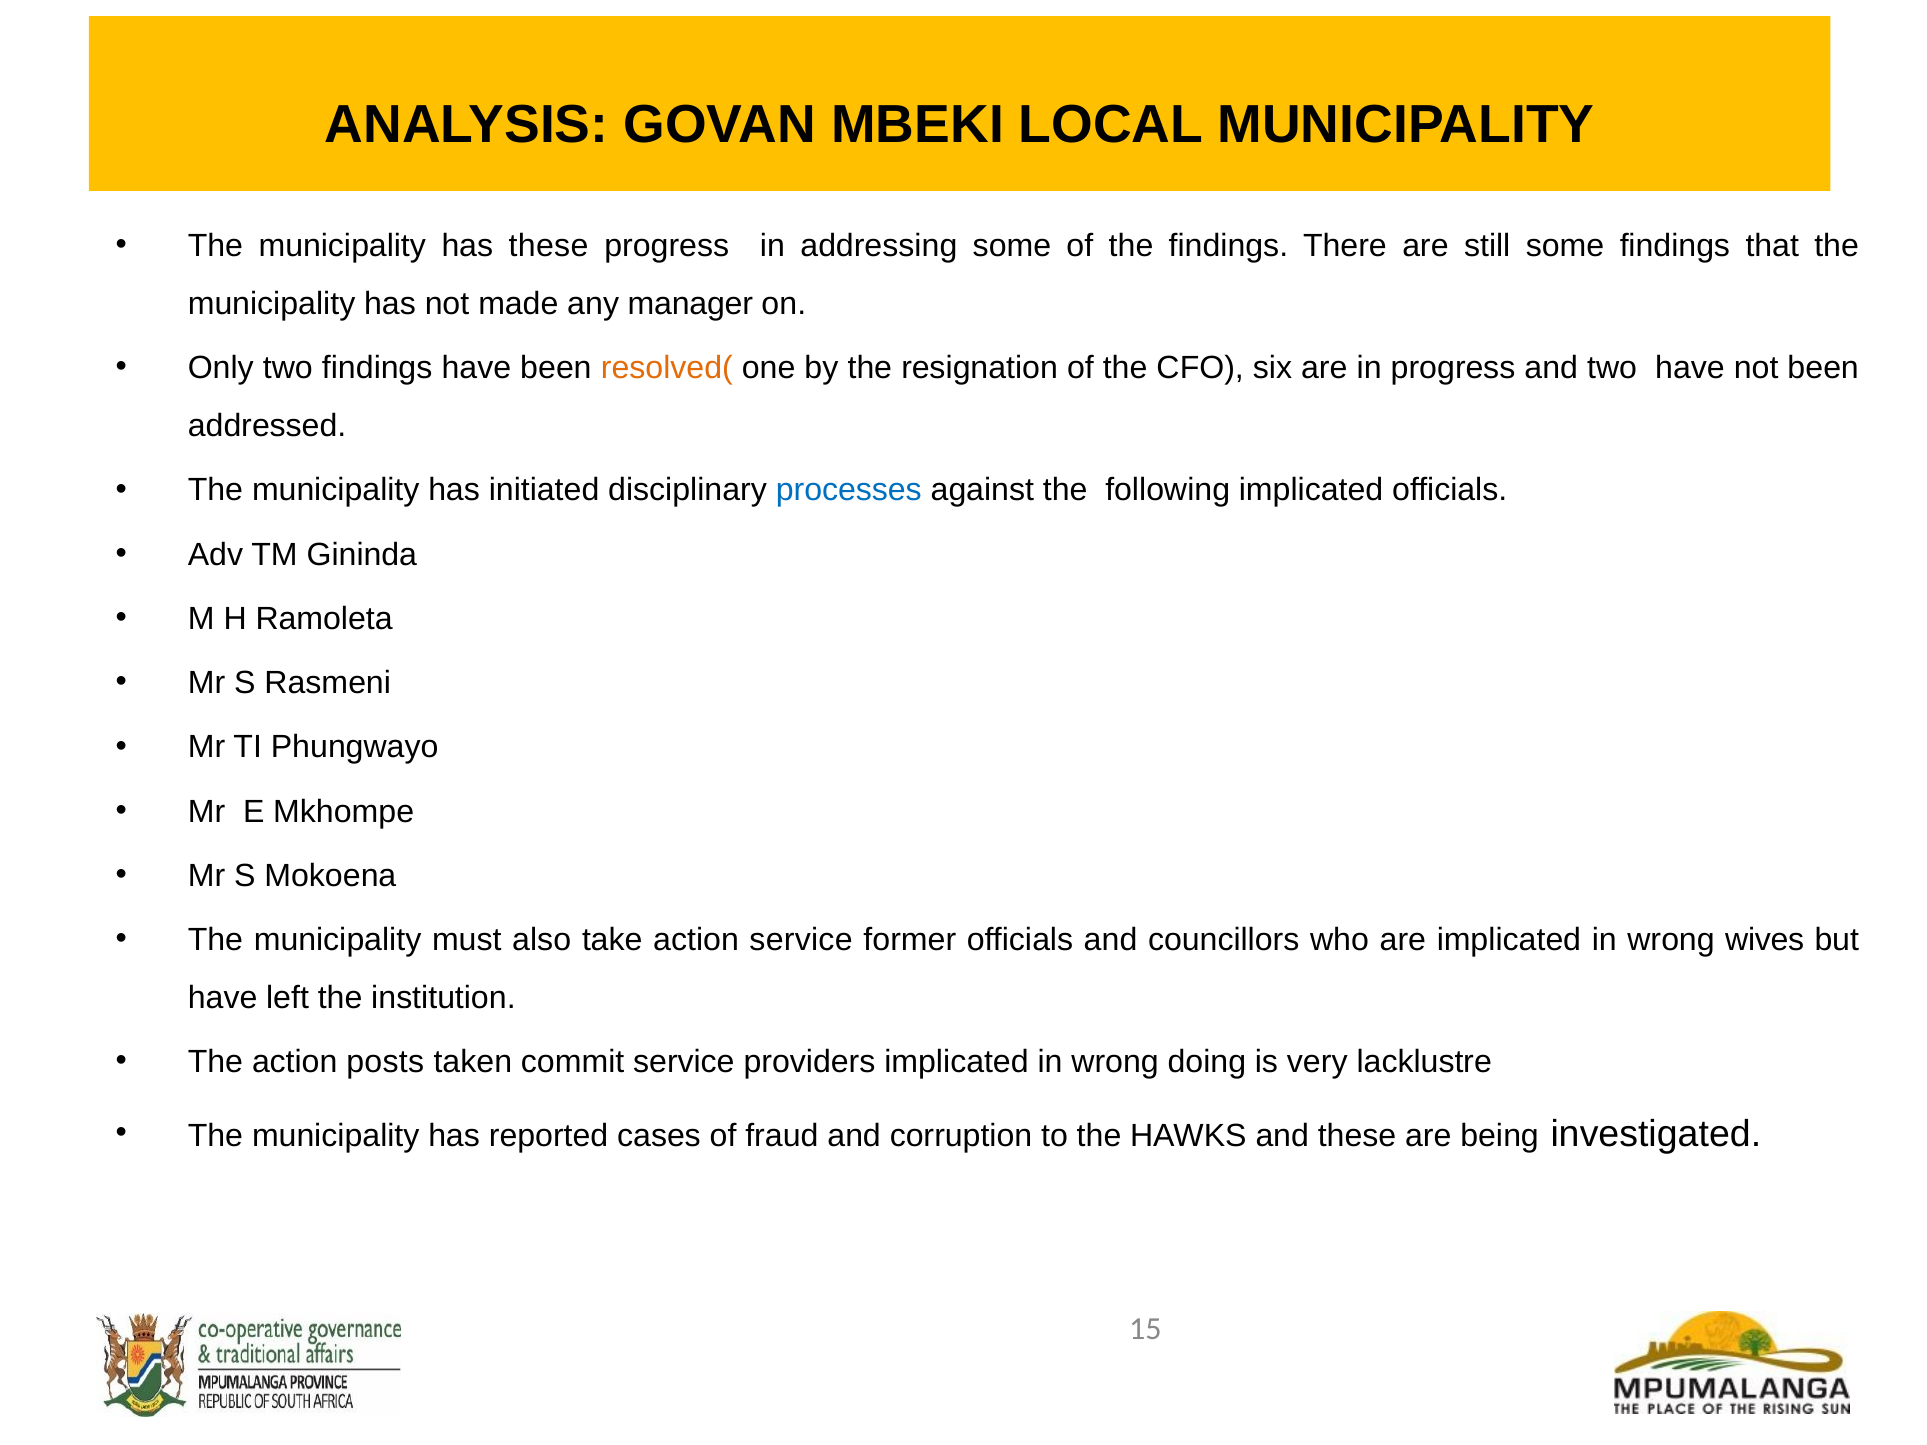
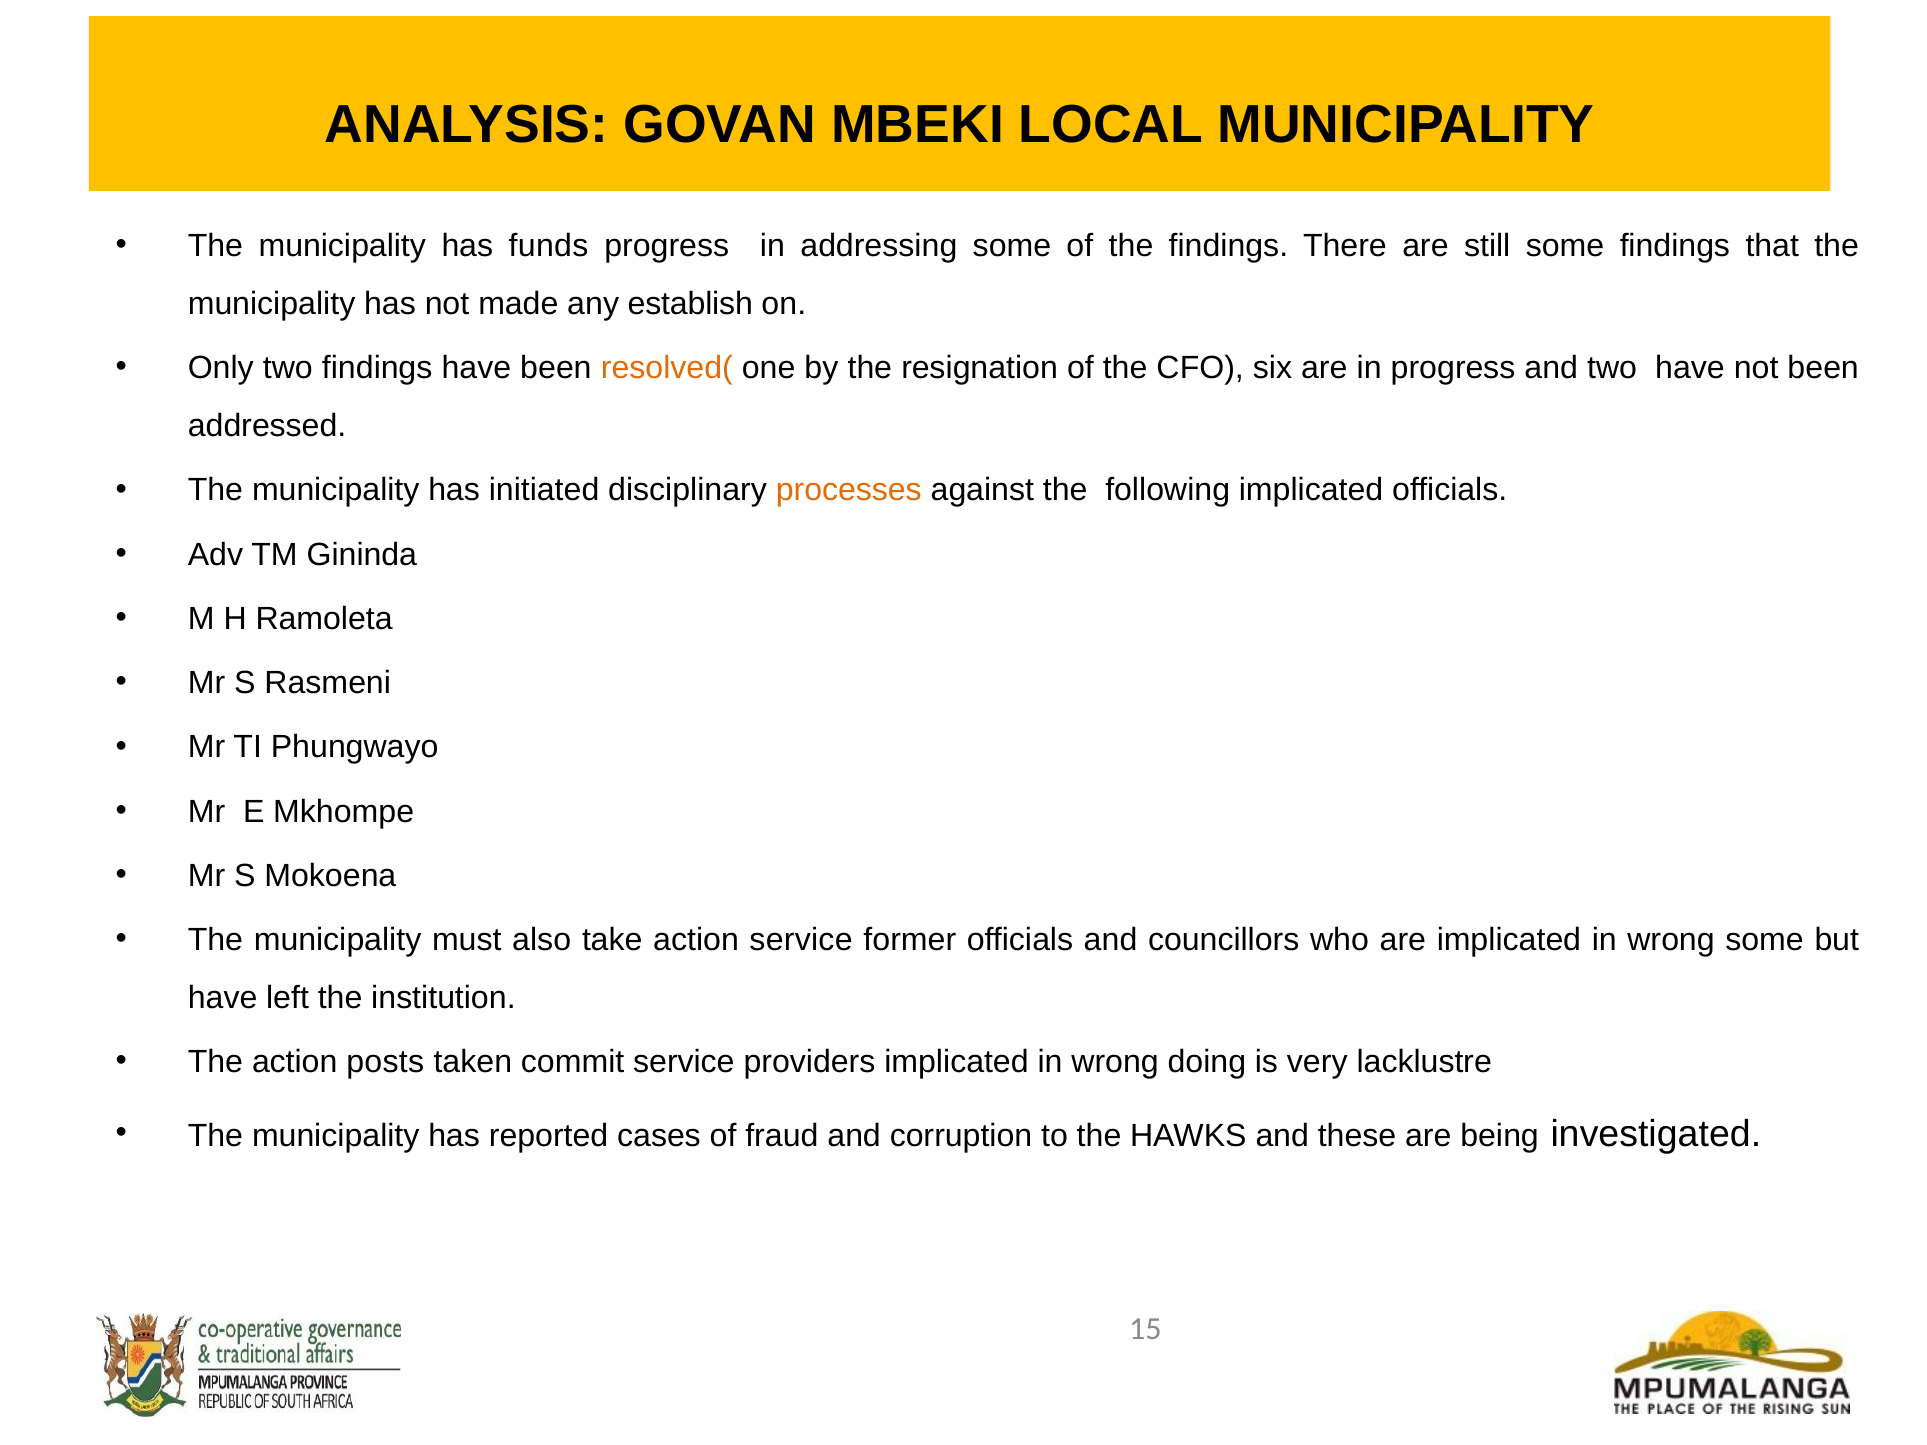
has these: these -> funds
manager: manager -> establish
processes colour: blue -> orange
wrong wives: wives -> some
